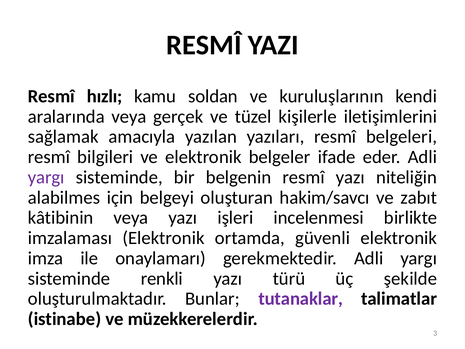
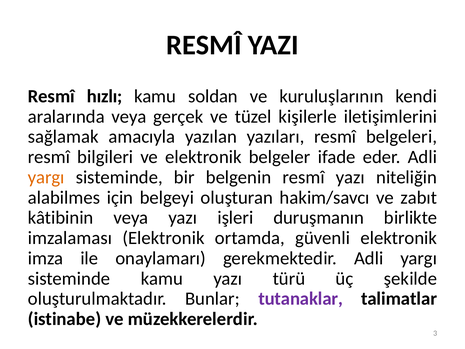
yargı at (46, 177) colour: purple -> orange
incelenmesi: incelenmesi -> duruşmanın
sisteminde renkli: renkli -> kamu
